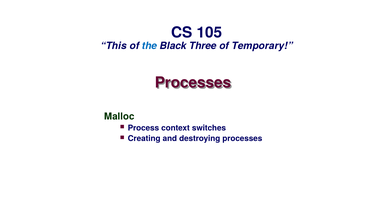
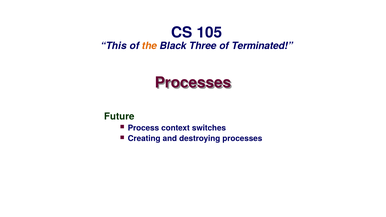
the colour: blue -> orange
Temporary: Temporary -> Terminated
Malloc: Malloc -> Future
